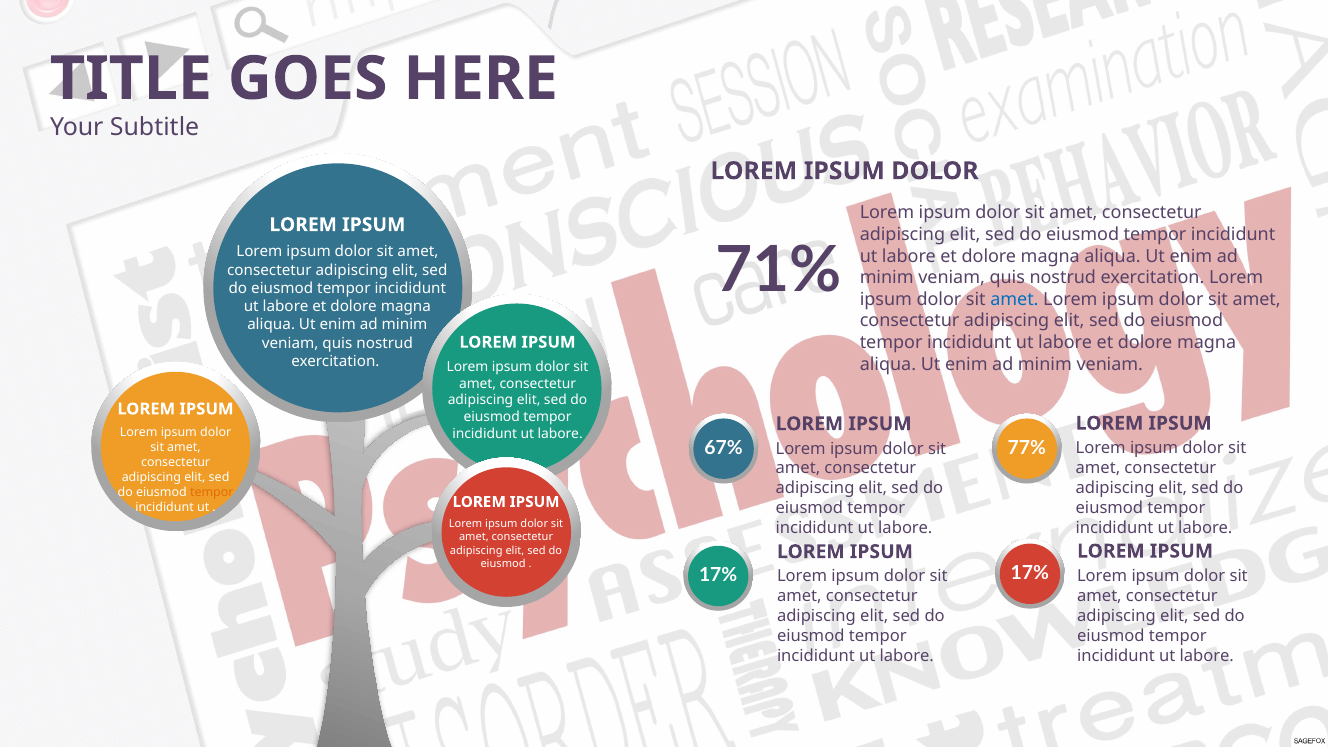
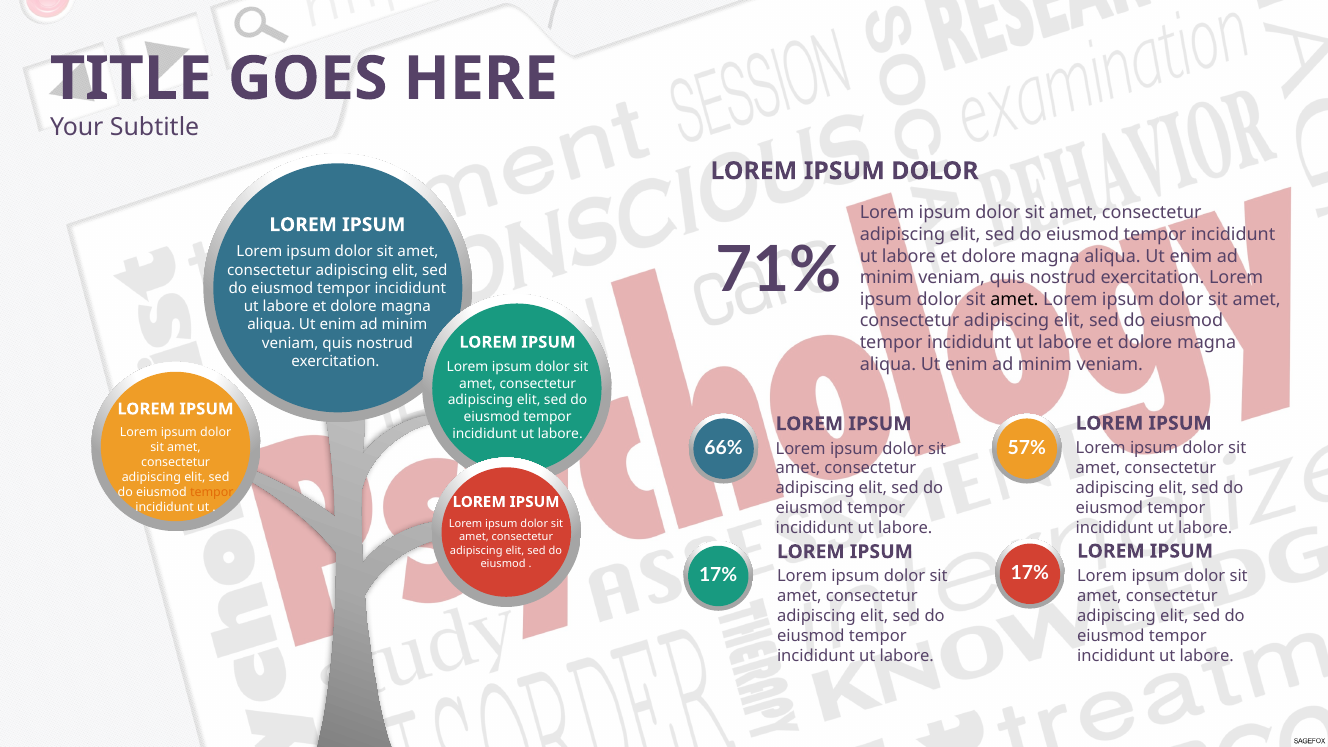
amet at (1014, 299) colour: blue -> black
67%: 67% -> 66%
77%: 77% -> 57%
